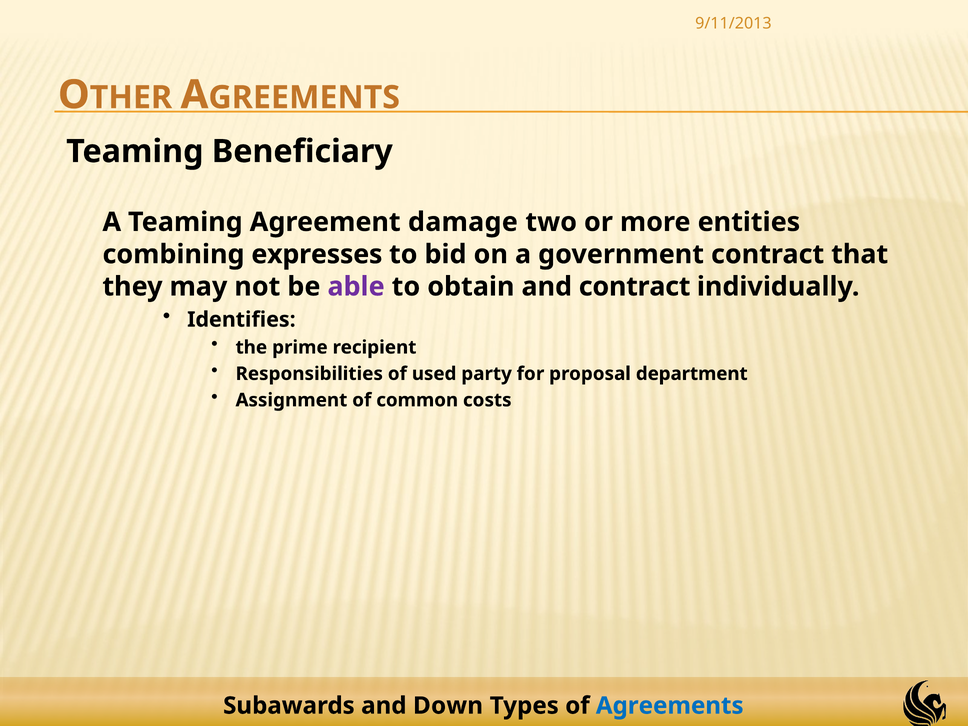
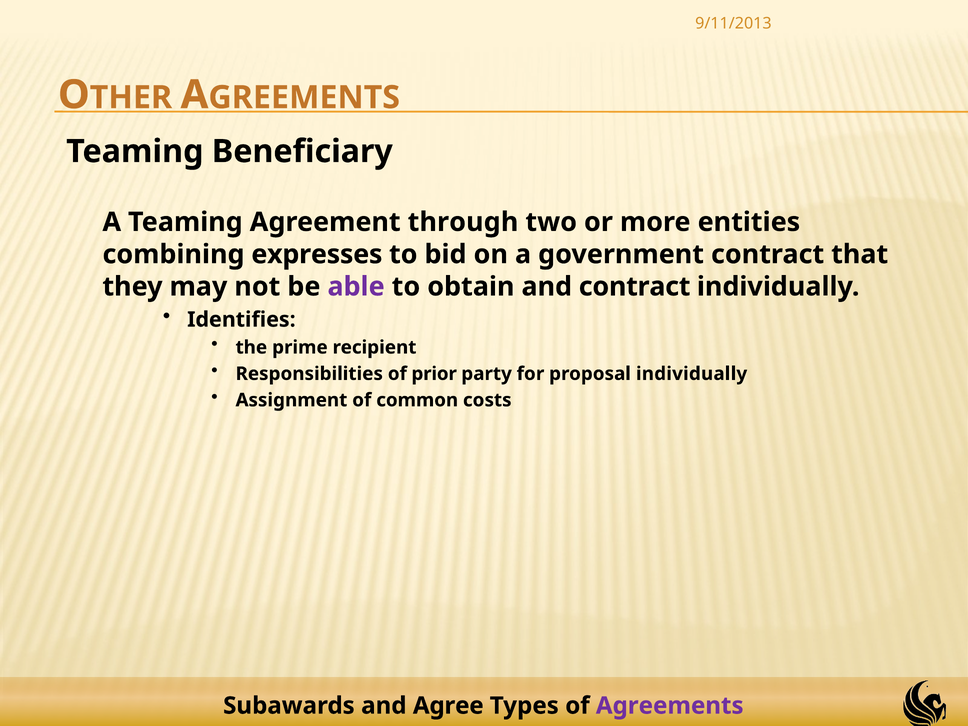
damage: damage -> through
used: used -> prior
proposal department: department -> individually
Down: Down -> Agree
Agreements colour: blue -> purple
